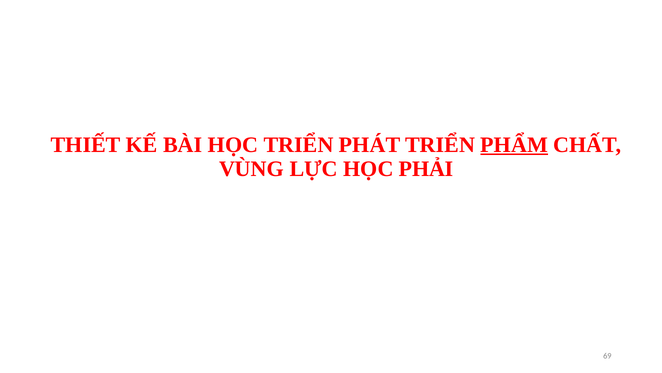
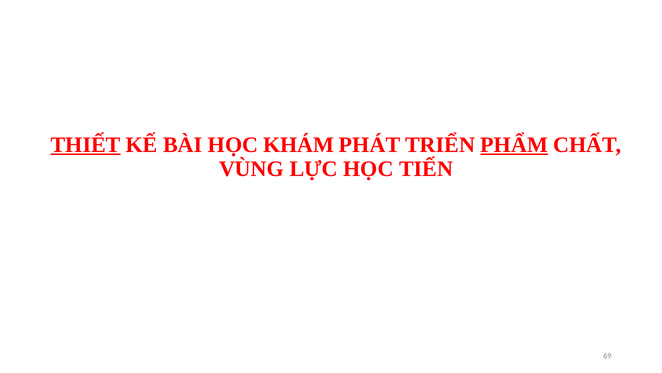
THIẾT underline: none -> present
HỌC TRIỂN: TRIỂN -> KHÁM
PHẢI: PHẢI -> TIẾN
